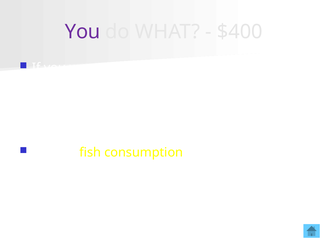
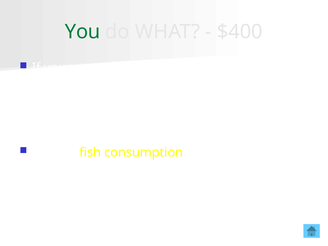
You at (83, 32) colour: purple -> green
